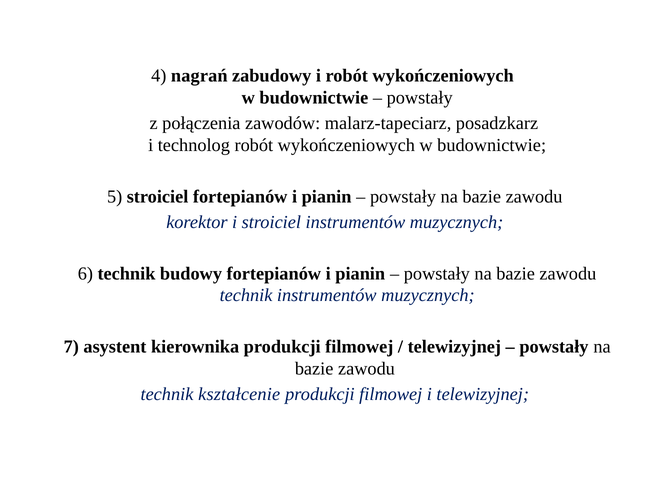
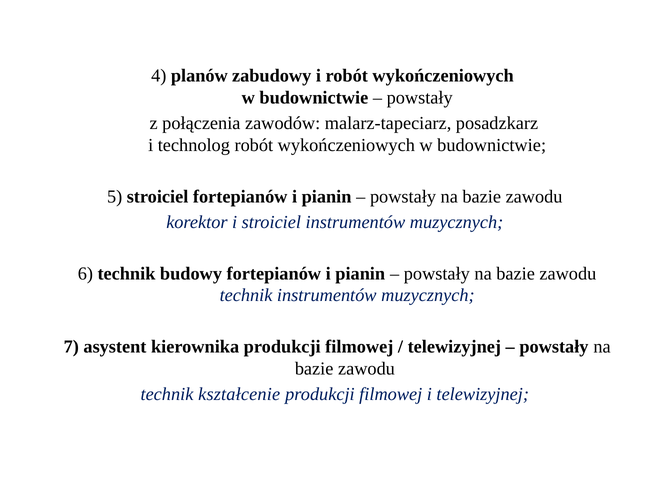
nagrań: nagrań -> planów
